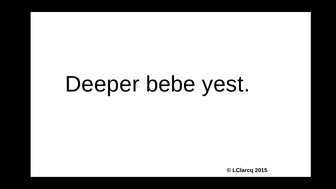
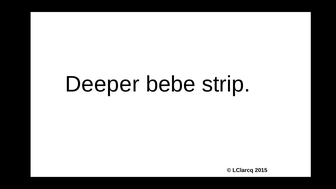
yest: yest -> strip
